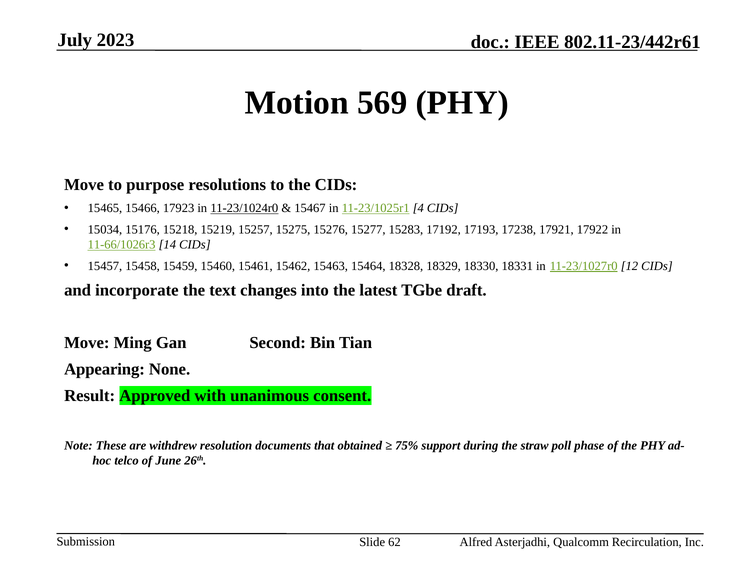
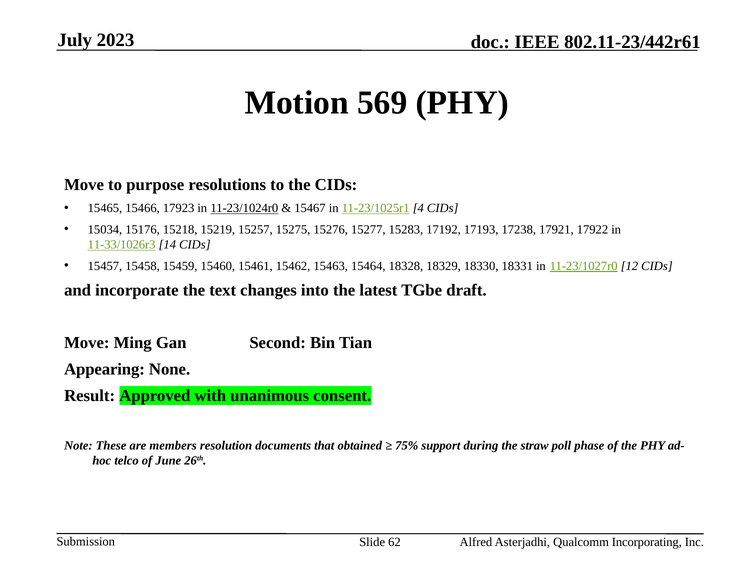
11-66/1026r3: 11-66/1026r3 -> 11-33/1026r3
withdrew: withdrew -> members
Recirculation: Recirculation -> Incorporating
